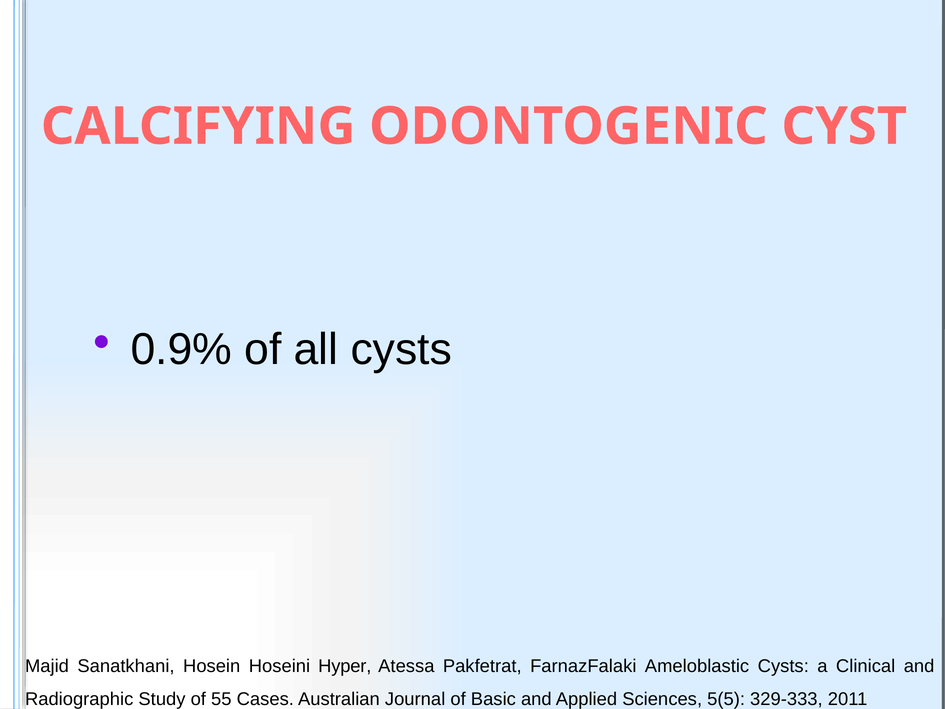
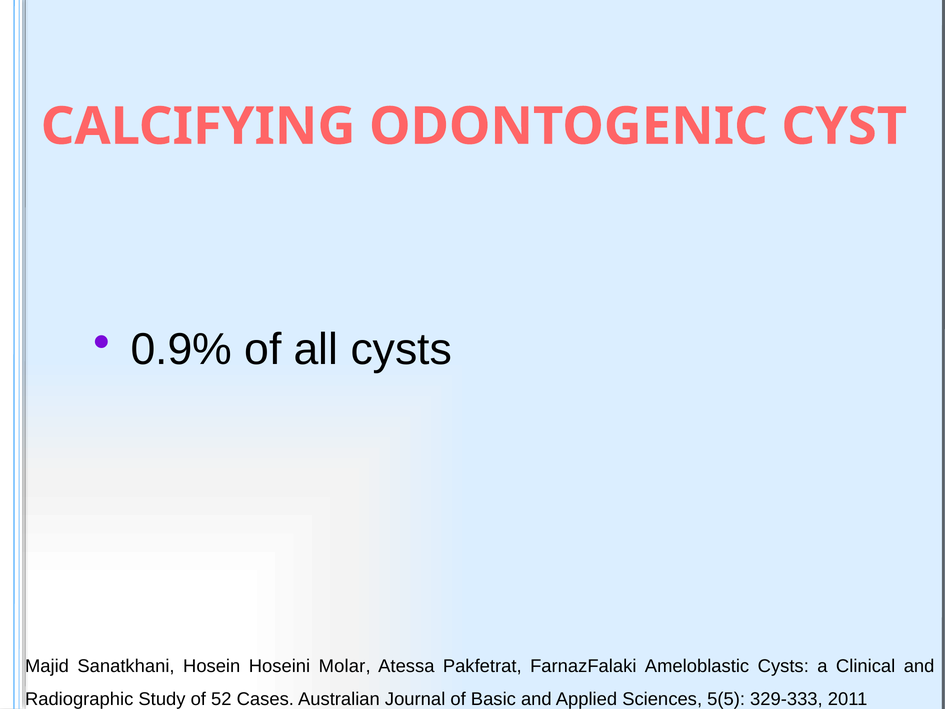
Hyper: Hyper -> Molar
55: 55 -> 52
